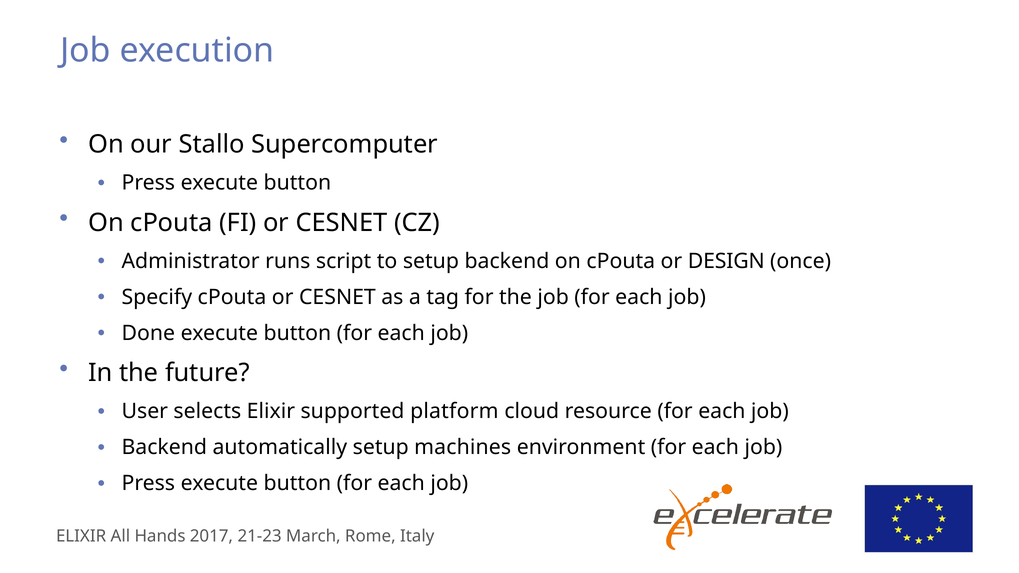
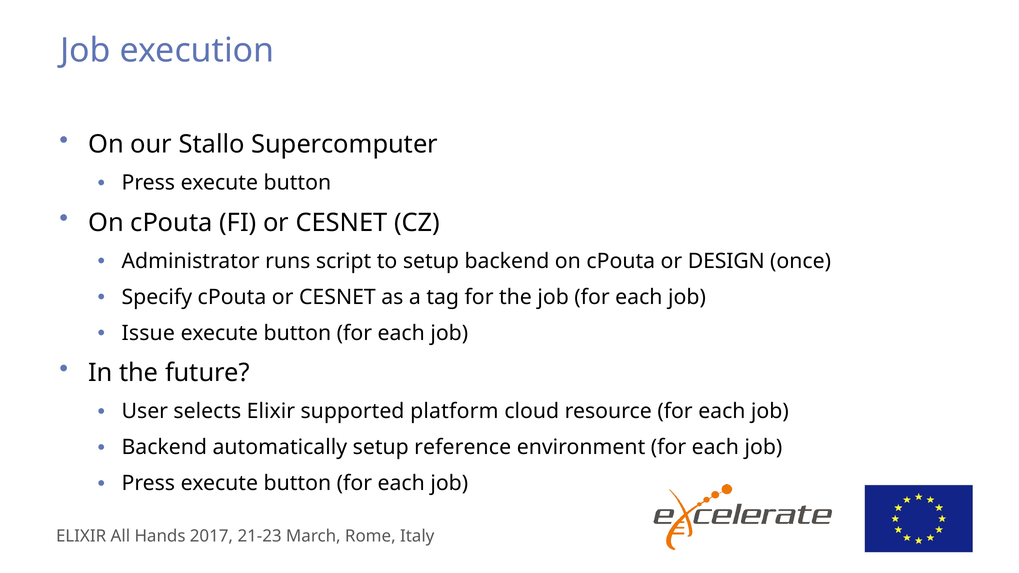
Done: Done -> Issue
machines: machines -> reference
